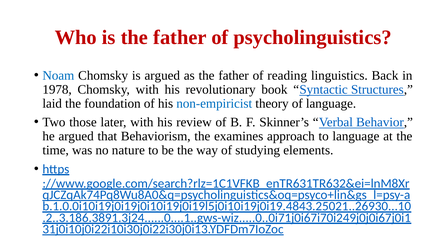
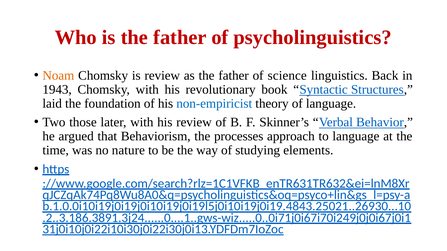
Noam colour: blue -> orange
is argued: argued -> review
reading: reading -> science
1978: 1978 -> 1943
examines: examines -> processes
